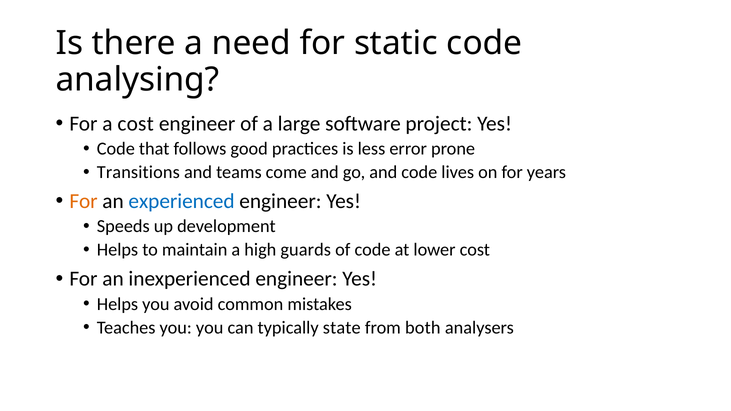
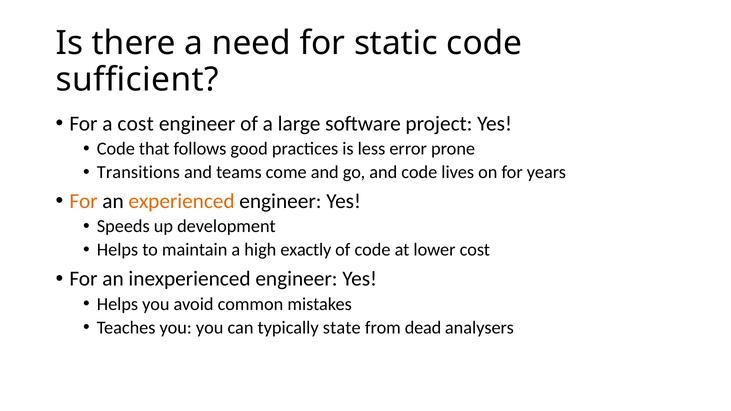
analysing: analysing -> sufficient
experienced colour: blue -> orange
guards: guards -> exactly
both: both -> dead
